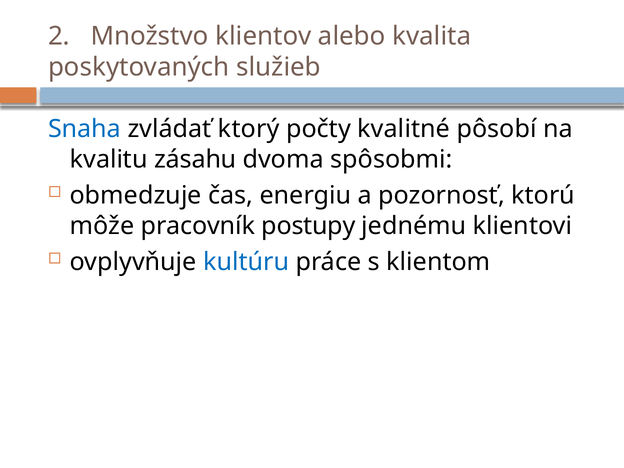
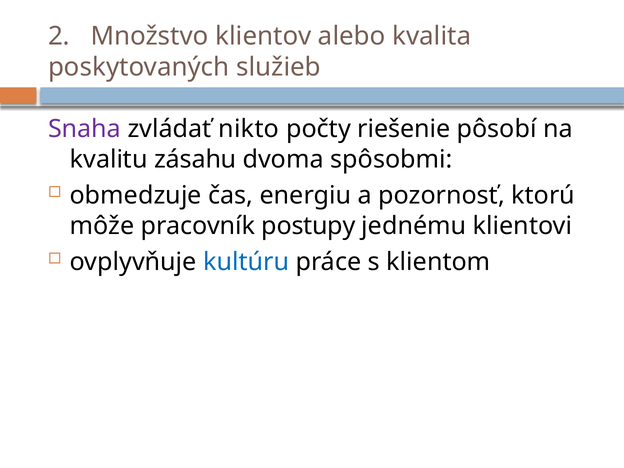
Snaha colour: blue -> purple
ktorý: ktorý -> nikto
kvalitné: kvalitné -> riešenie
